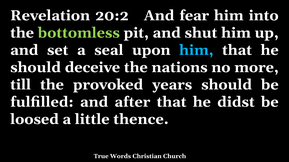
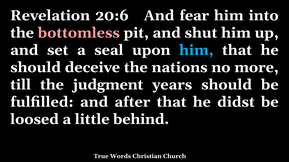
20:2: 20:2 -> 20:6
bottomless colour: light green -> pink
provoked: provoked -> judgment
thence: thence -> behind
